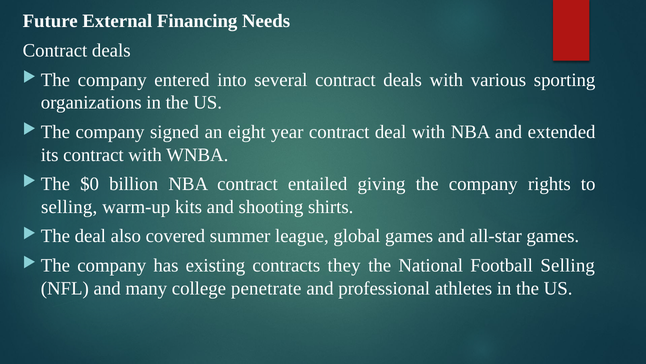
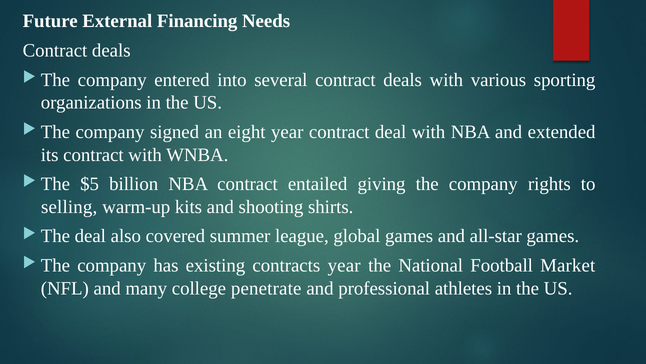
$0: $0 -> $5
contracts they: they -> year
Football Selling: Selling -> Market
